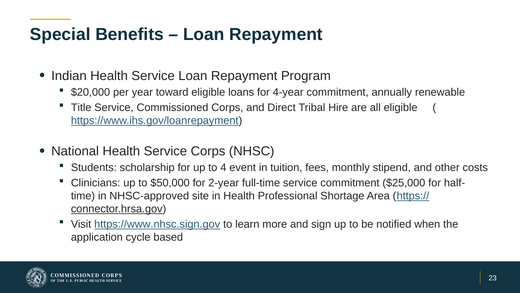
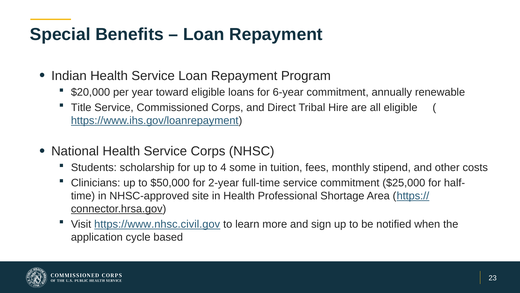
4-year: 4-year -> 6-year
event: event -> some
https://www.nhsc.sign.gov: https://www.nhsc.sign.gov -> https://www.nhsc.civil.gov
